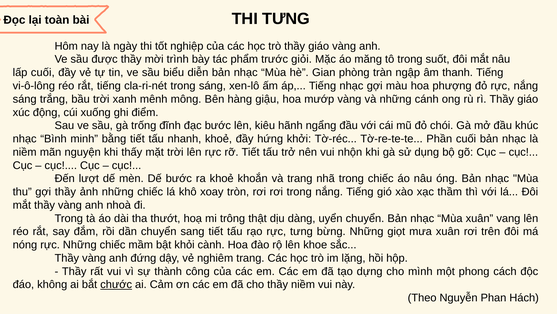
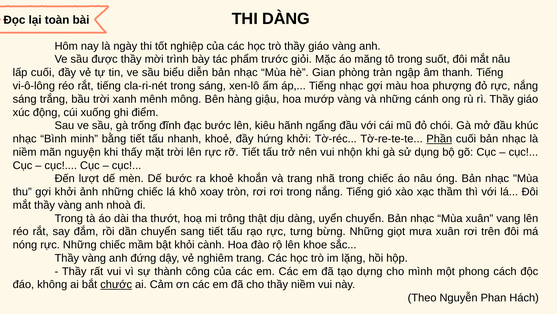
THI TƯNG: TƯNG -> DÀNG
Phần underline: none -> present
gợi thầy: thầy -> khởi
